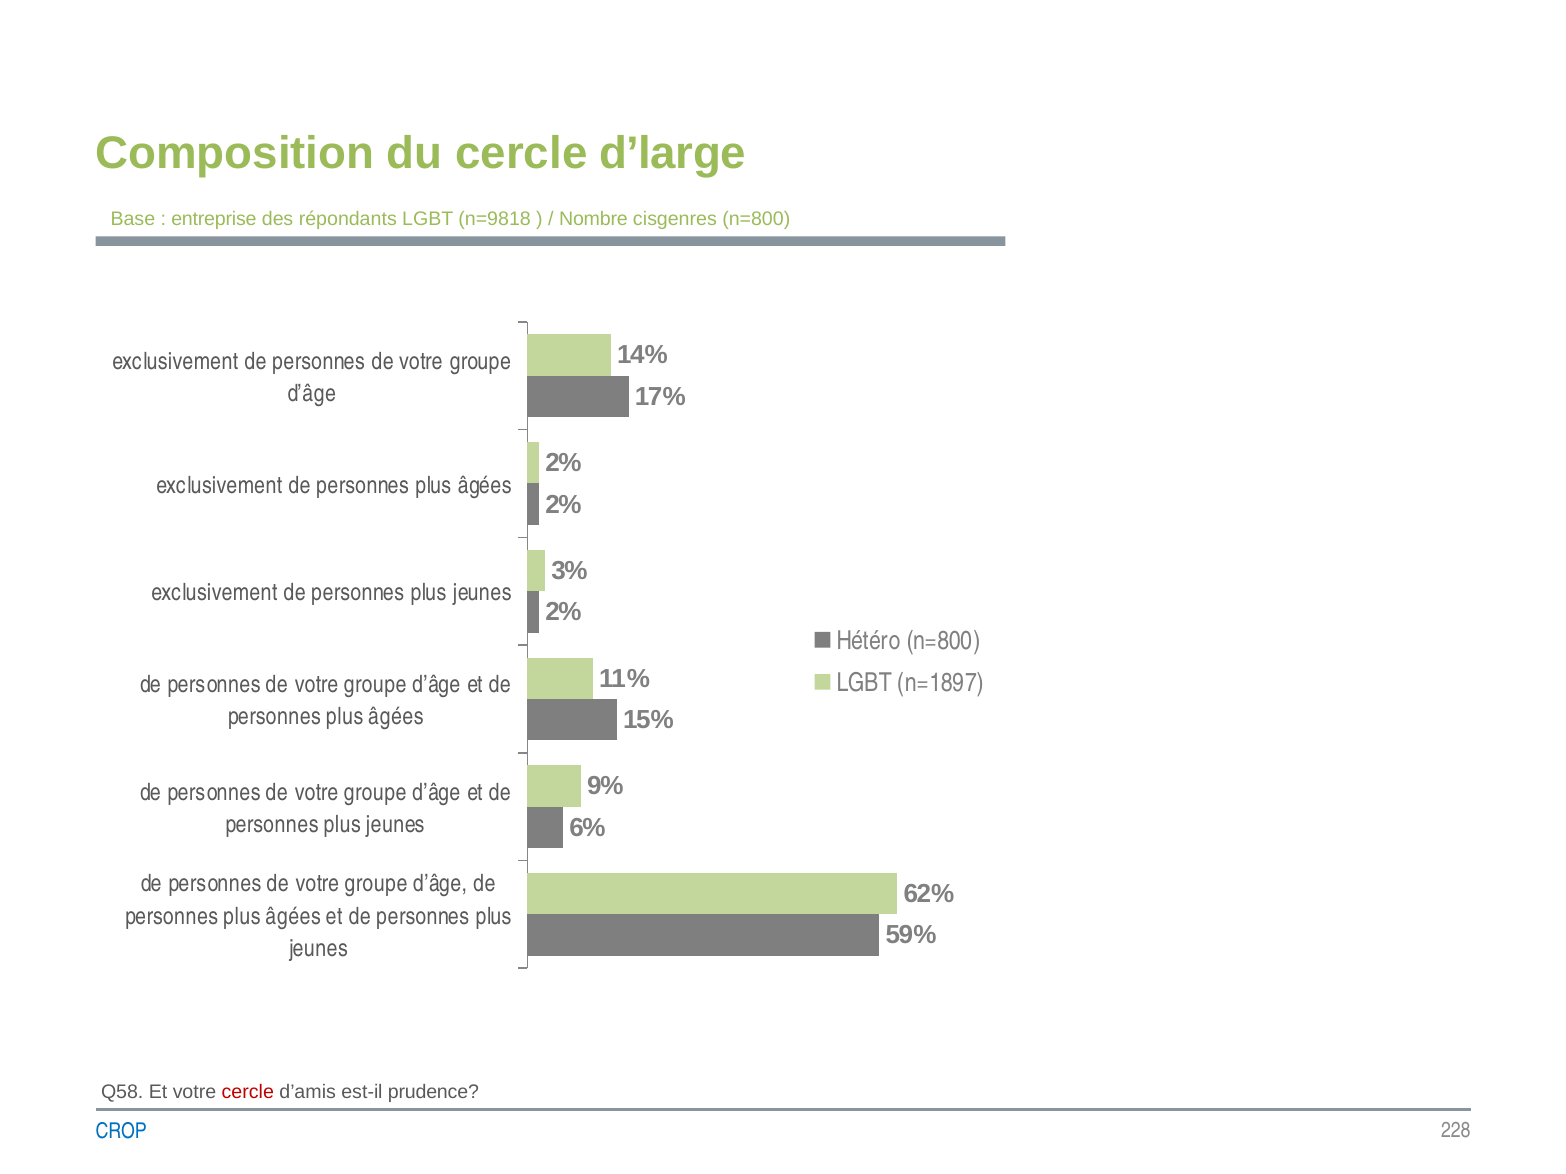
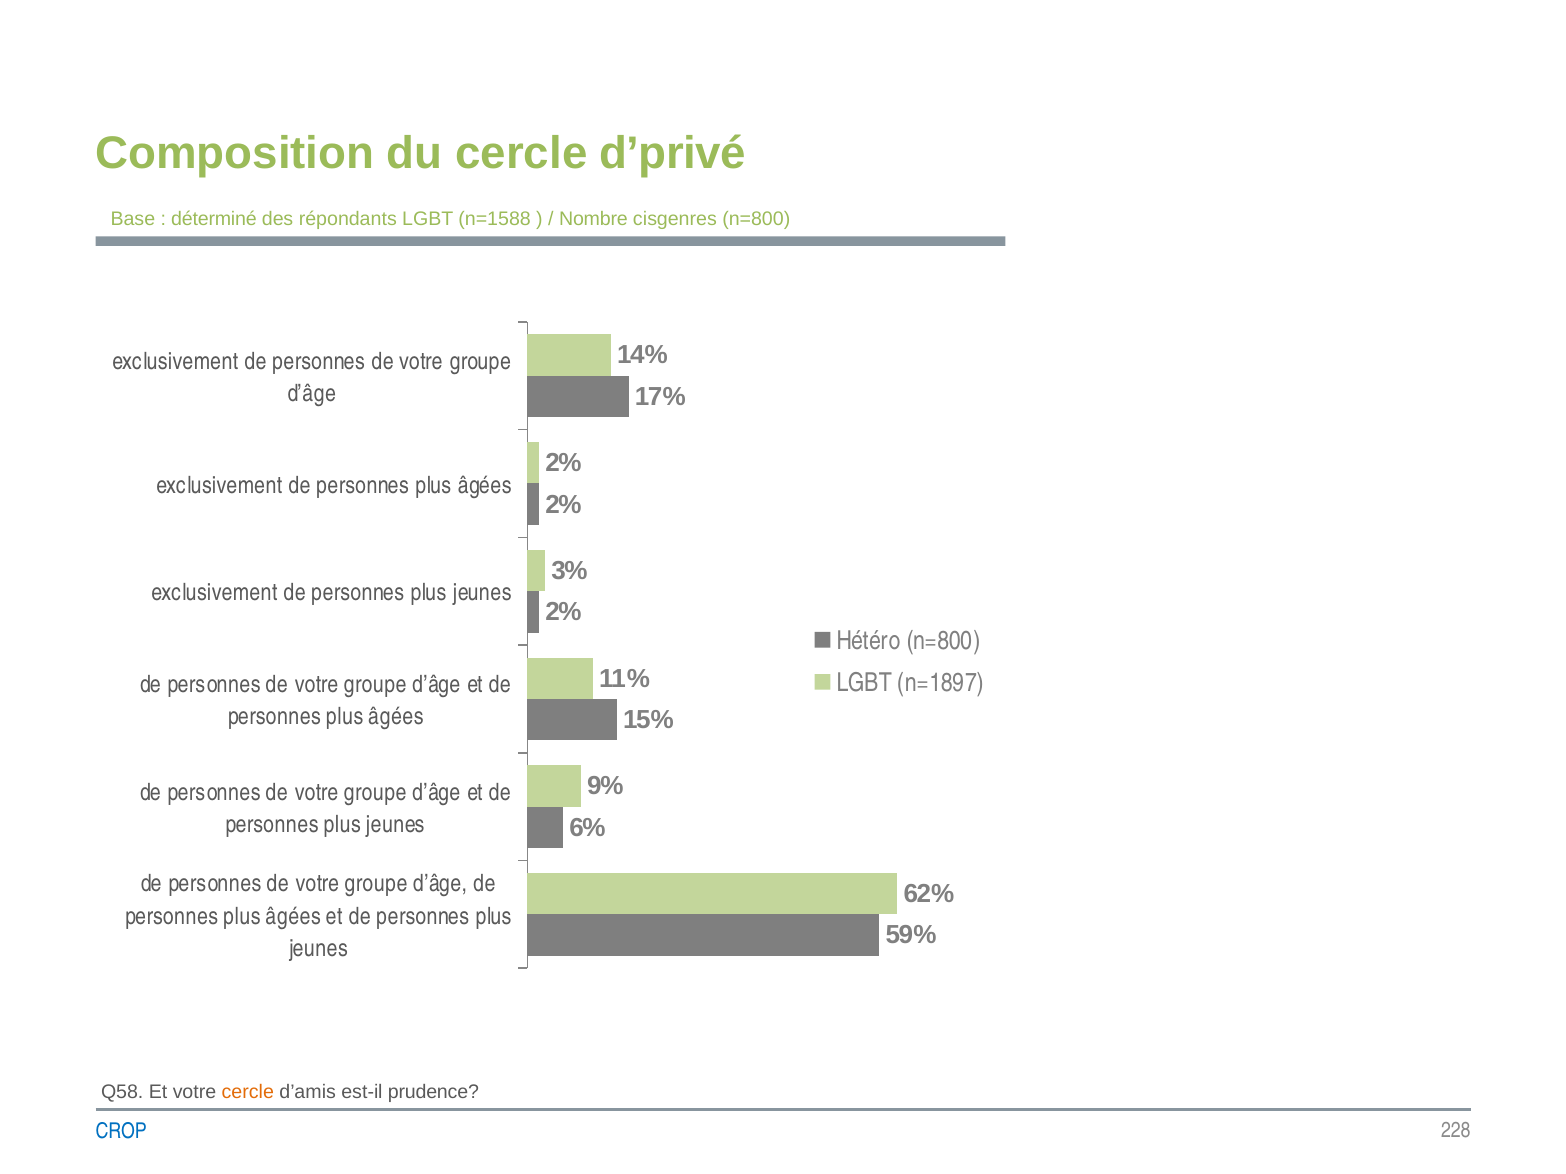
d’large: d’large -> d’privé
entreprise: entreprise -> déterminé
n=9818: n=9818 -> n=1588
cercle at (248, 1093) colour: red -> orange
